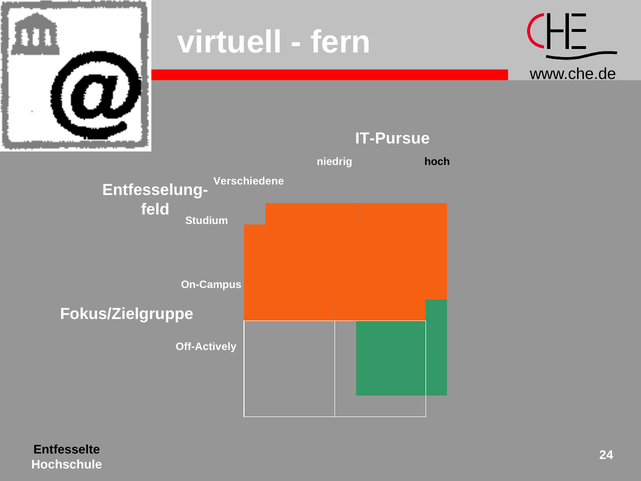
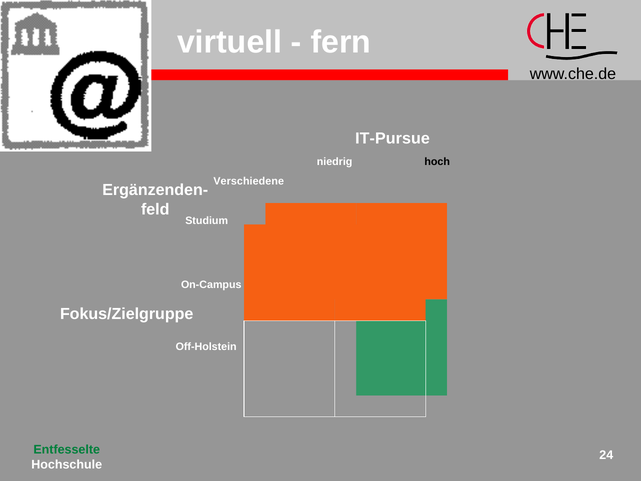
Entfesselung-: Entfesselung- -> Ergänzenden-
Off-Actively: Off-Actively -> Off-Holstein
Entfesselte colour: black -> green
